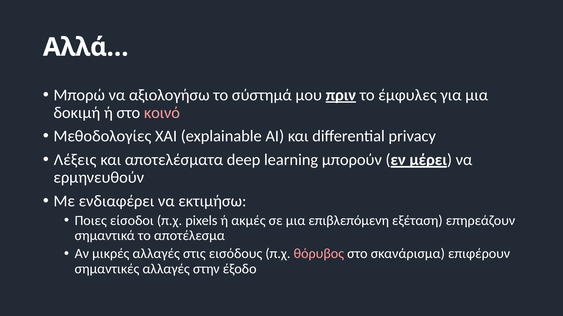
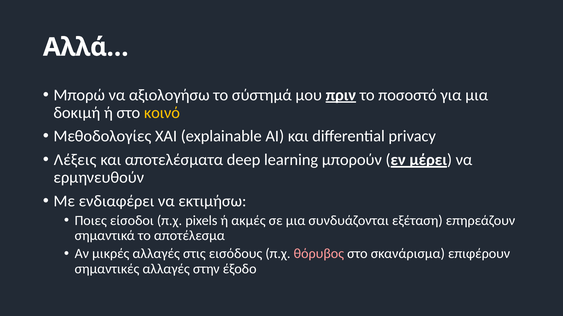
έμφυλες: έμφυλες -> ποσοστό
κοινό colour: pink -> yellow
επιβλεπόμενη: επιβλεπόμενη -> συνδυάζονται
